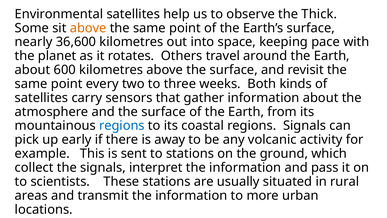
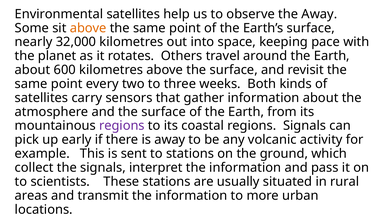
the Thick: Thick -> Away
36,600: 36,600 -> 32,000
regions at (122, 126) colour: blue -> purple
